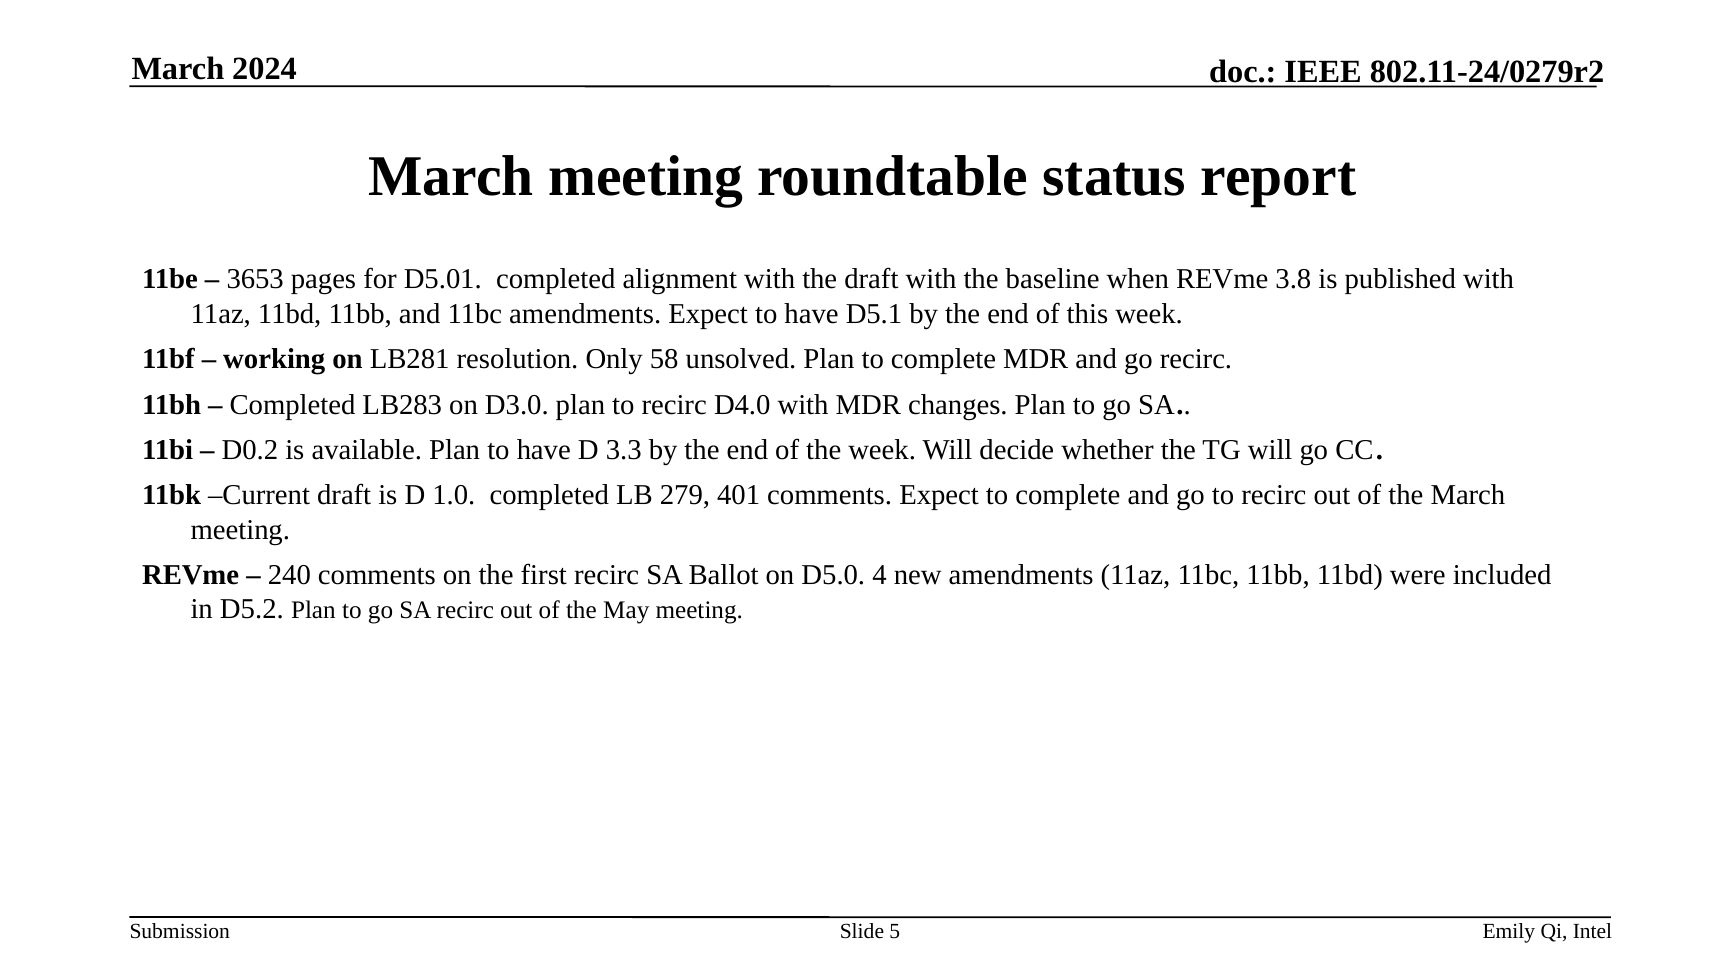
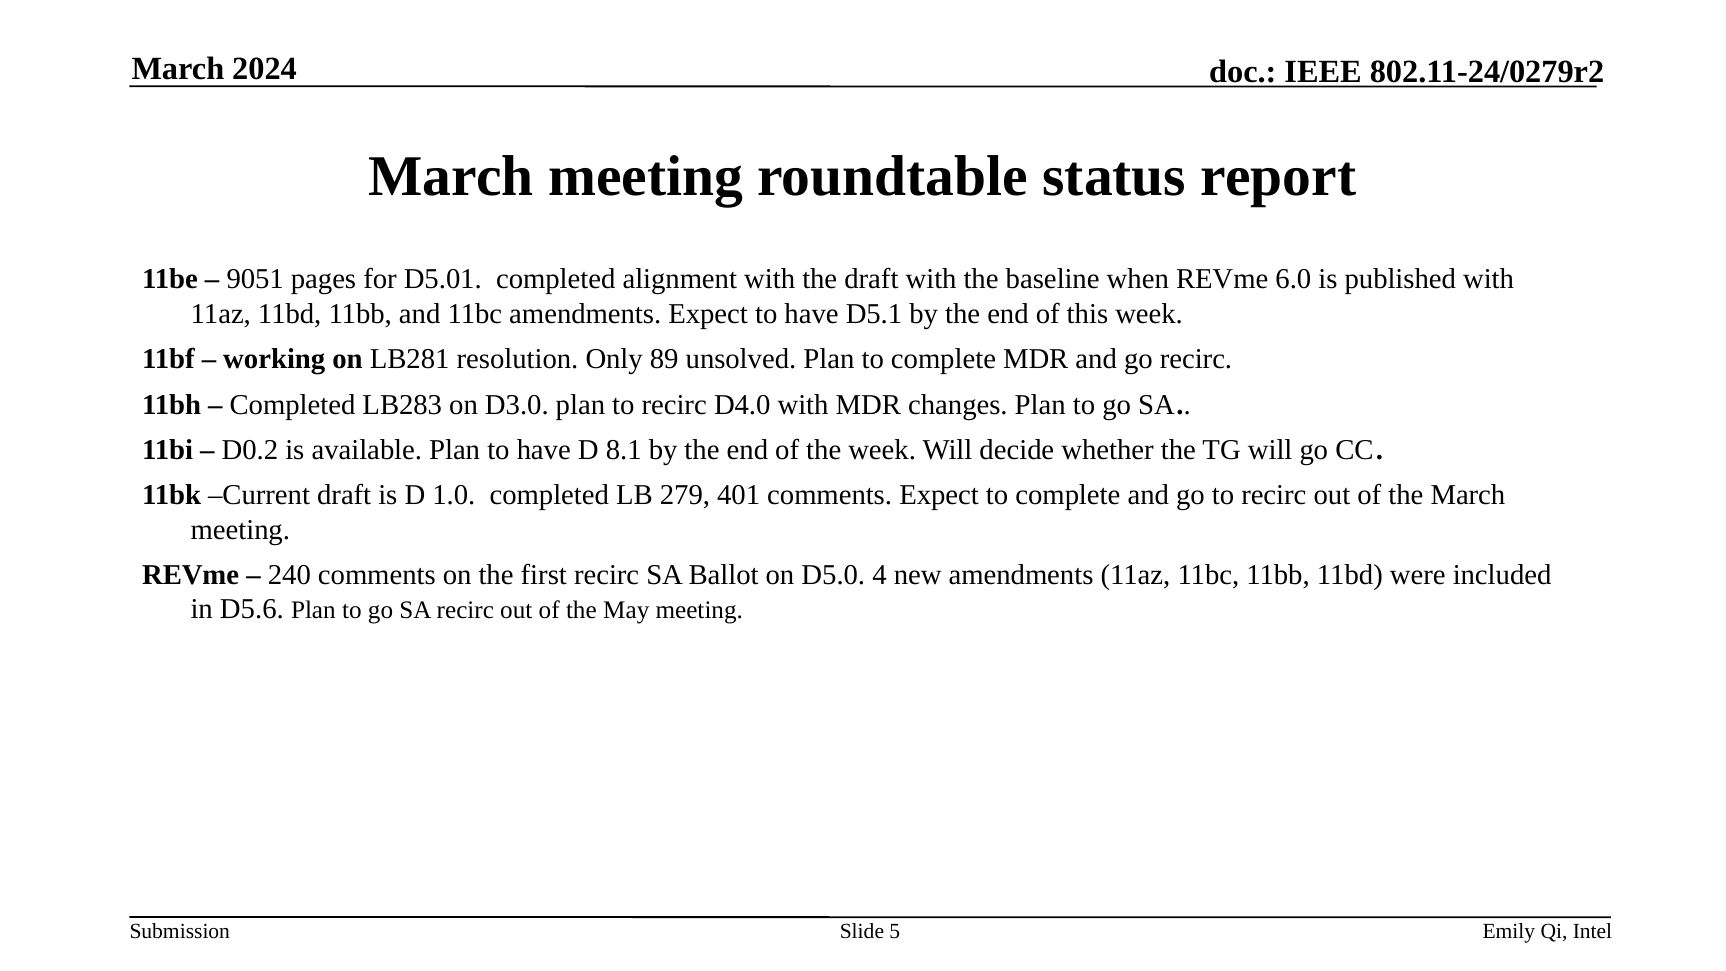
3653: 3653 -> 9051
3.8: 3.8 -> 6.0
58: 58 -> 89
3.3: 3.3 -> 8.1
D5.2: D5.2 -> D5.6
